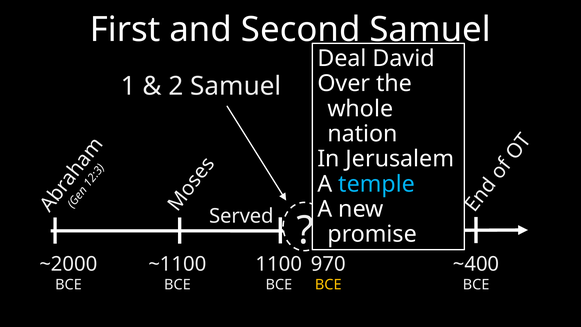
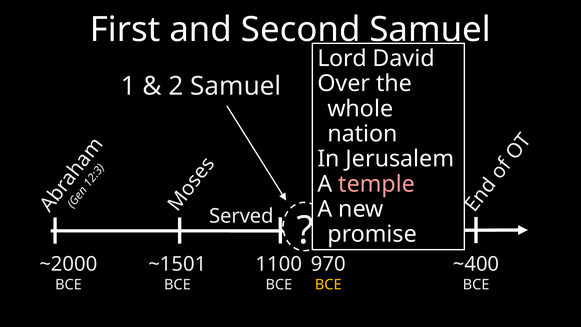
Deal: Deal -> Lord
temple colour: light blue -> pink
~1100: ~1100 -> ~1501
